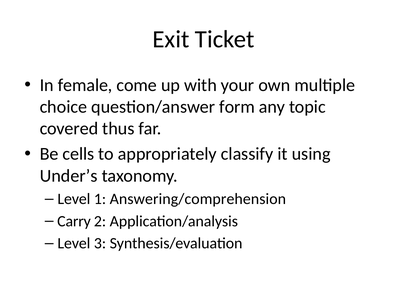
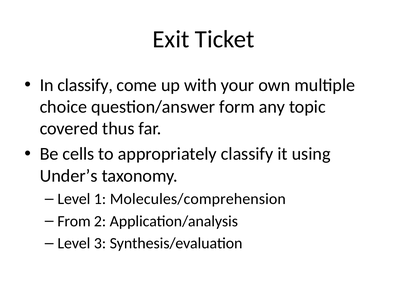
In female: female -> classify
Answering/comprehension: Answering/comprehension -> Molecules/comprehension
Carry: Carry -> From
